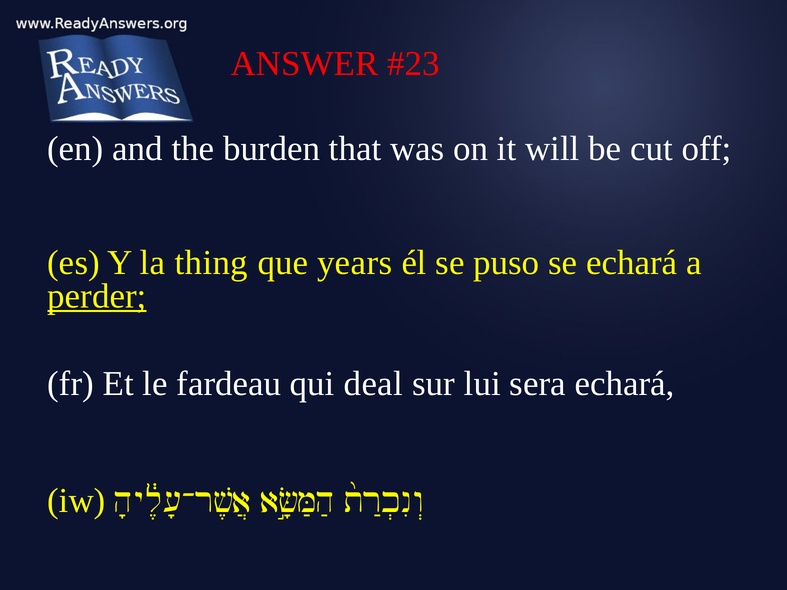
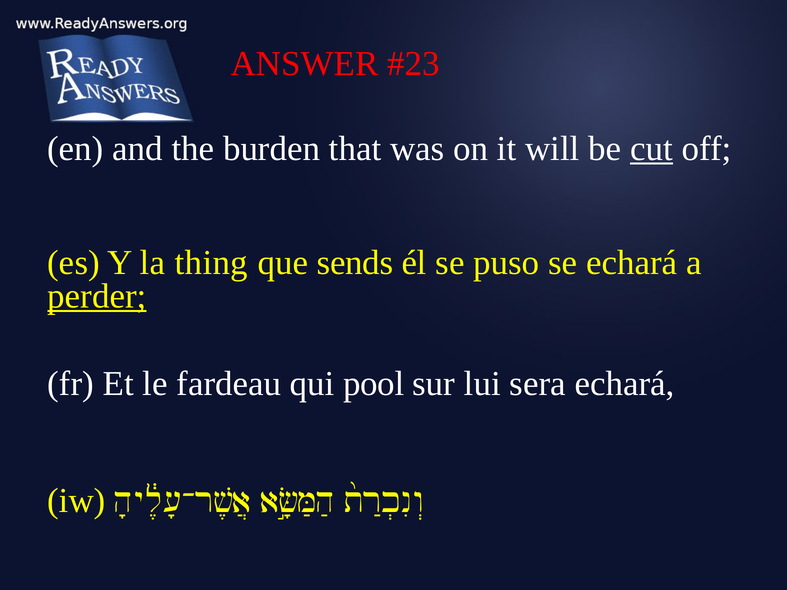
cut underline: none -> present
years: years -> sends
deal: deal -> pool
